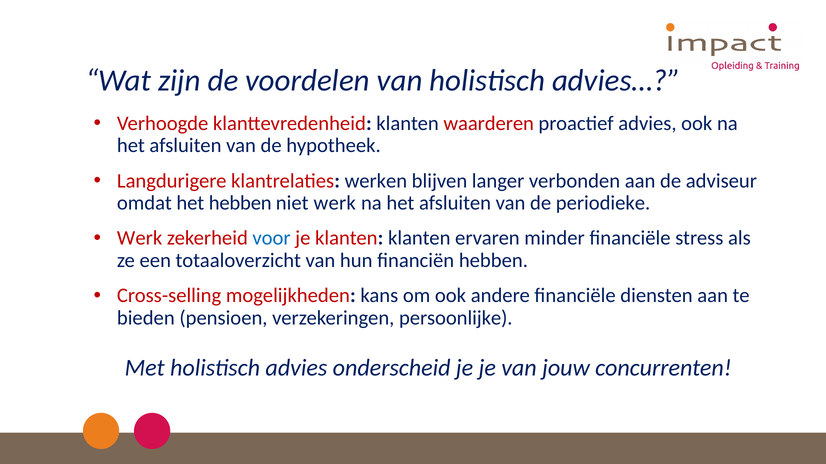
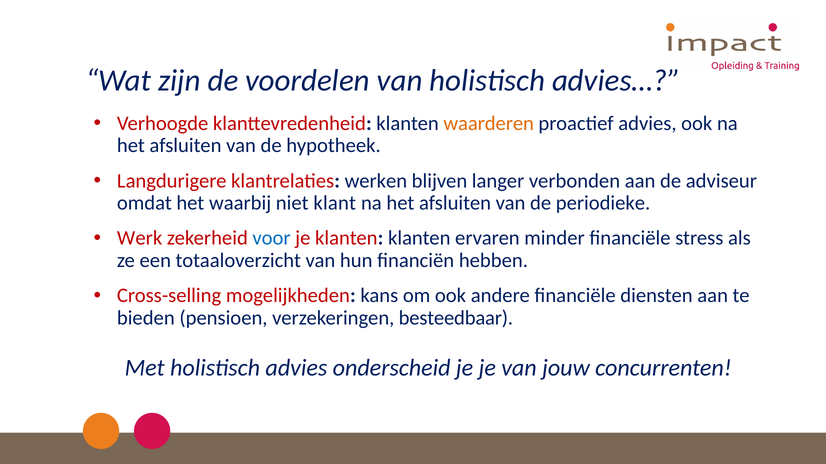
waarderen colour: red -> orange
het hebben: hebben -> waarbij
niet werk: werk -> klant
persoonlijke: persoonlijke -> besteedbaar
